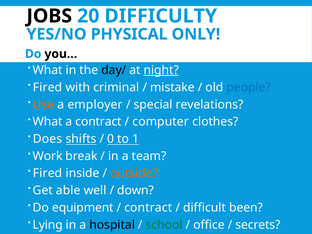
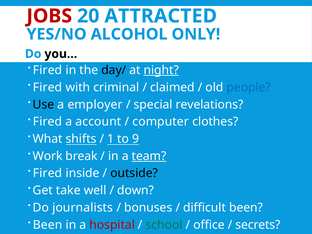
JOBS colour: black -> red
DIFFICULTY: DIFFICULTY -> ATTRACTED
PHYSICAL: PHYSICAL -> ALCOHOL
What at (48, 70): What -> Fired
mistake: mistake -> claimed
Use colour: orange -> black
What at (48, 122): What -> Fired
a contract: contract -> account
Does: Does -> What
0: 0 -> 1
1: 1 -> 9
team underline: none -> present
outside colour: orange -> black
able: able -> take
equipment: equipment -> journalists
contract at (148, 208): contract -> bonuses
Lying at (48, 225): Lying -> Been
hospital colour: black -> red
